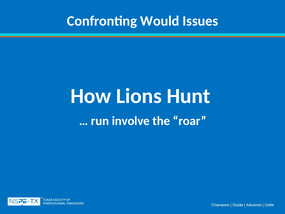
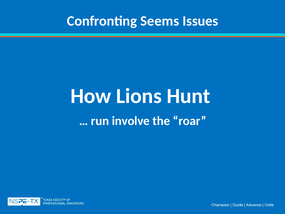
Would: Would -> Seems
